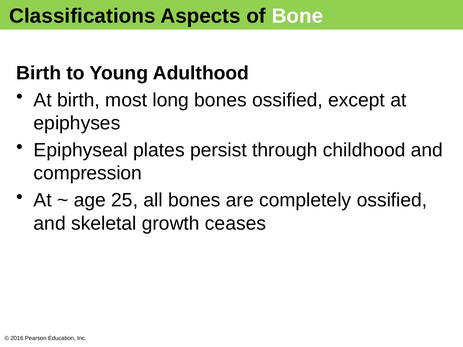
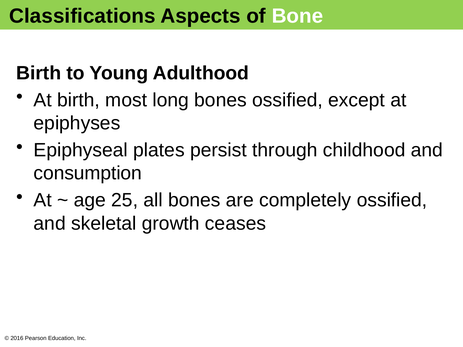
compression: compression -> consumption
